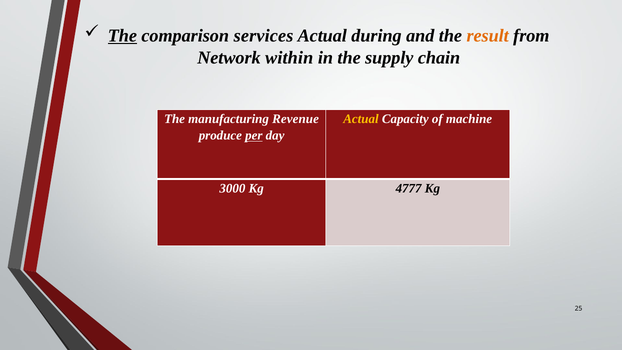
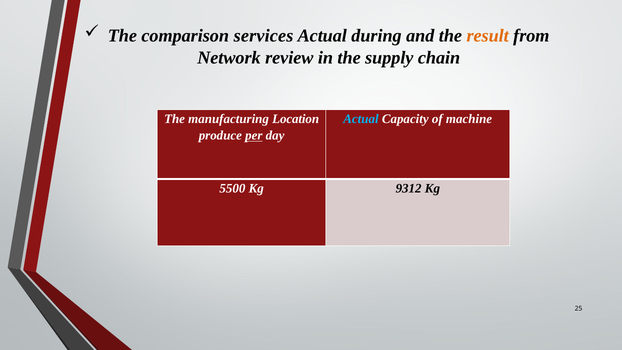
The at (122, 36) underline: present -> none
within: within -> review
Revenue: Revenue -> Location
Actual at (361, 119) colour: yellow -> light blue
3000: 3000 -> 5500
4777: 4777 -> 9312
